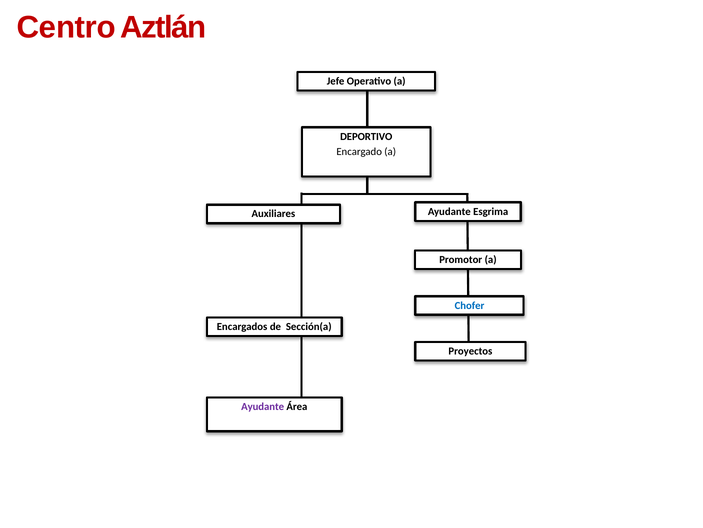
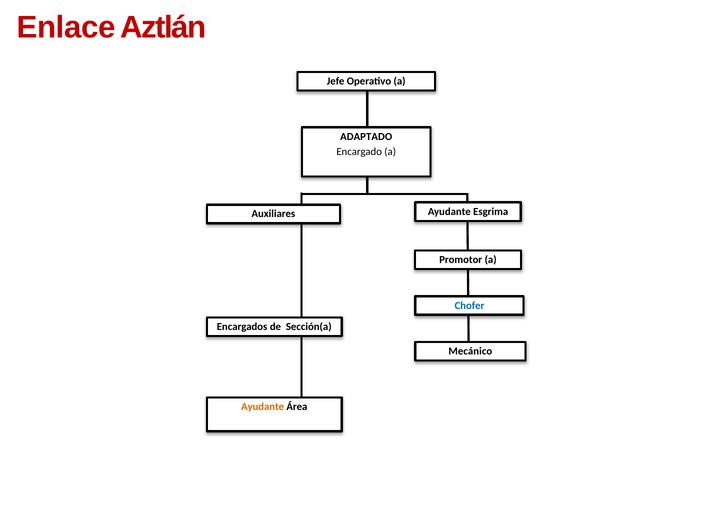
Centro: Centro -> Enlace
DEPORTIVO: DEPORTIVO -> ADAPTADO
Proyectos: Proyectos -> Mecánico
Ayudante at (263, 406) colour: purple -> orange
